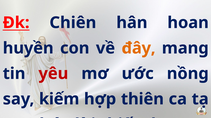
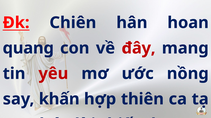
huyền: huyền -> quang
đây colour: orange -> red
kiếm: kiếm -> khấn
